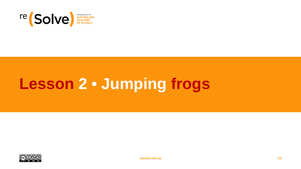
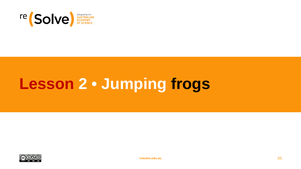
frogs colour: red -> black
